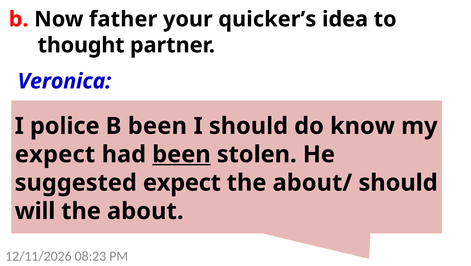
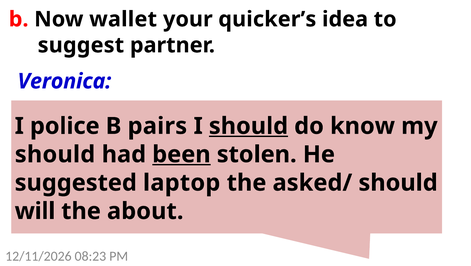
father: father -> wallet
thought: thought -> suggest
B been: been -> pairs
should at (248, 126) underline: none -> present
expect at (55, 154): expect -> should
suggested expect: expect -> laptop
about/: about/ -> asked/
